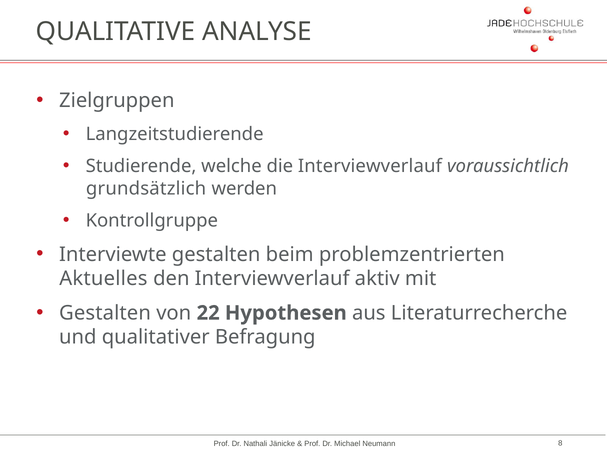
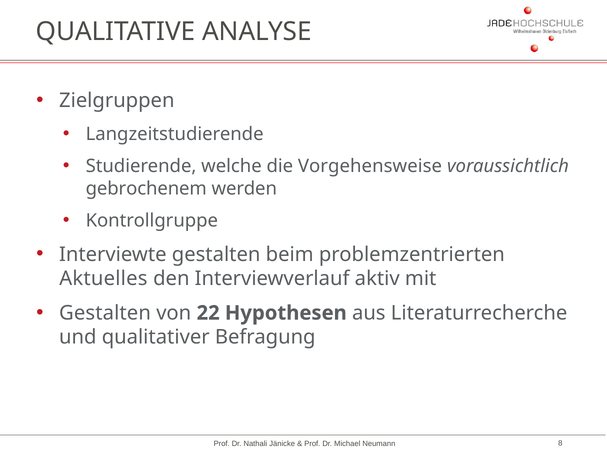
die Interviewverlauf: Interviewverlauf -> Vorgehensweise
grundsätzlich: grundsätzlich -> gebrochenem
